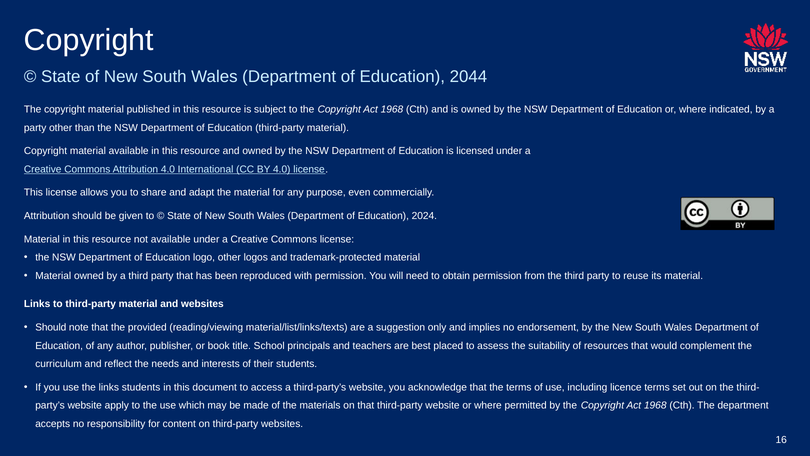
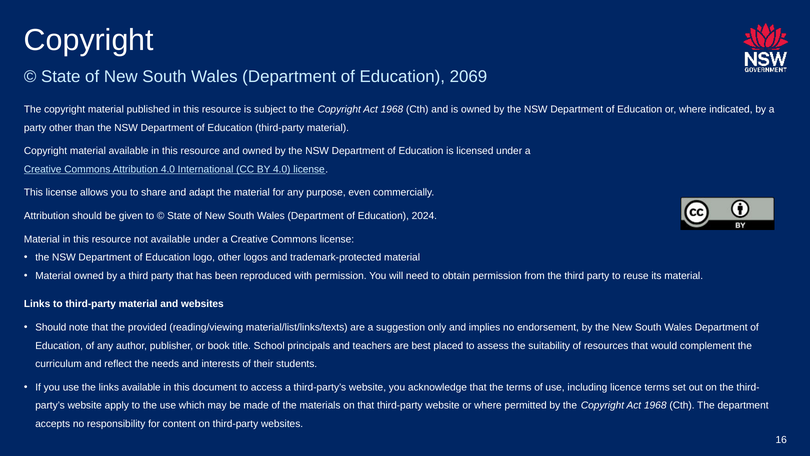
2044: 2044 -> 2069
links students: students -> available
